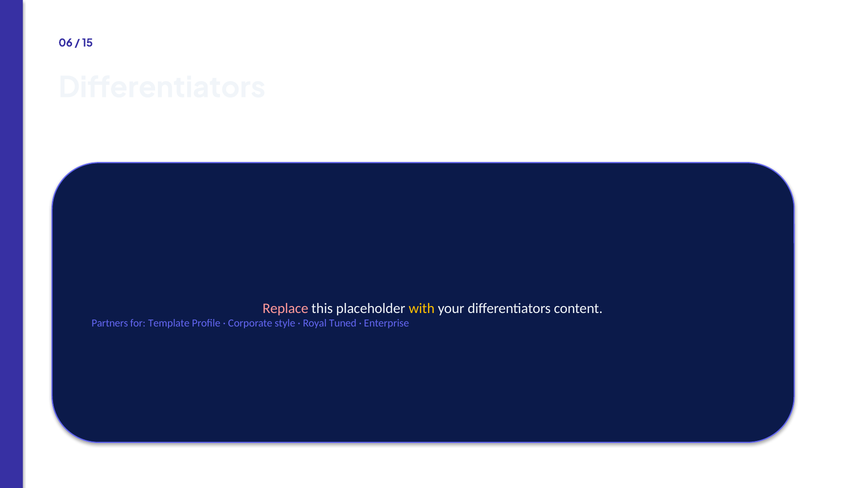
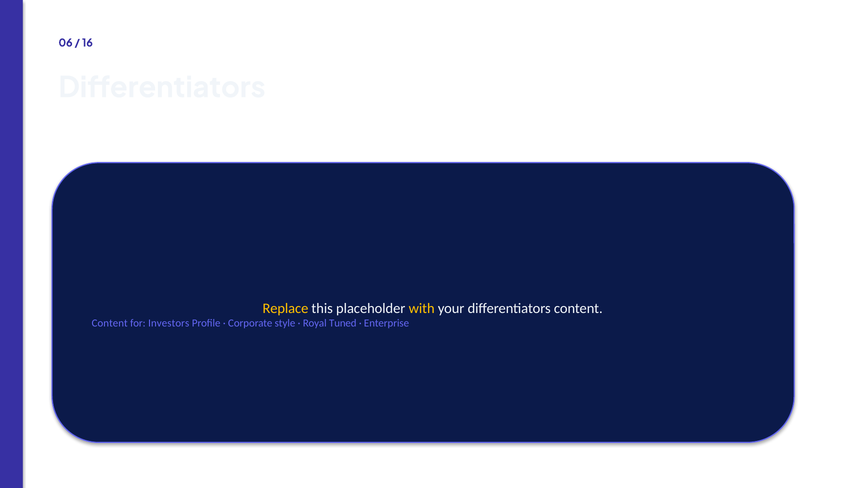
15: 15 -> 16
Replace colour: pink -> yellow
Partners at (110, 324): Partners -> Content
Template: Template -> Investors
